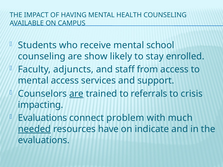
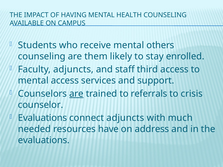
school: school -> others
show: show -> them
from: from -> third
impacting: impacting -> counselor
connect problem: problem -> adjuncts
needed underline: present -> none
indicate: indicate -> address
